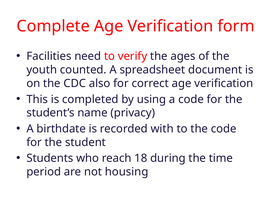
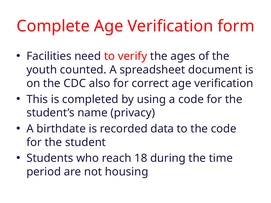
with: with -> data
